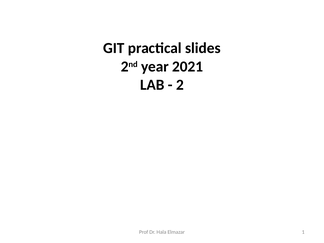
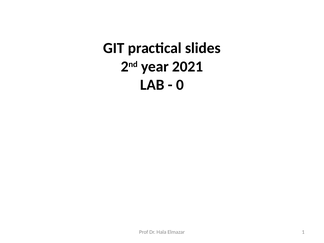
2: 2 -> 0
